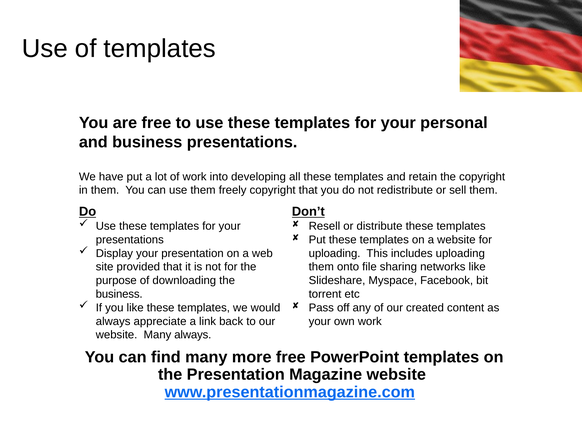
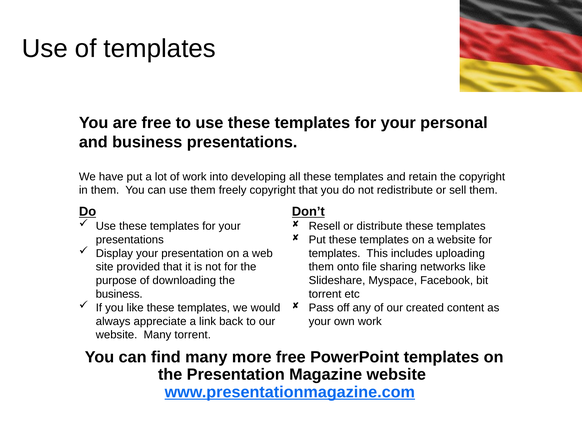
uploading at (335, 253): uploading -> templates
Many always: always -> torrent
